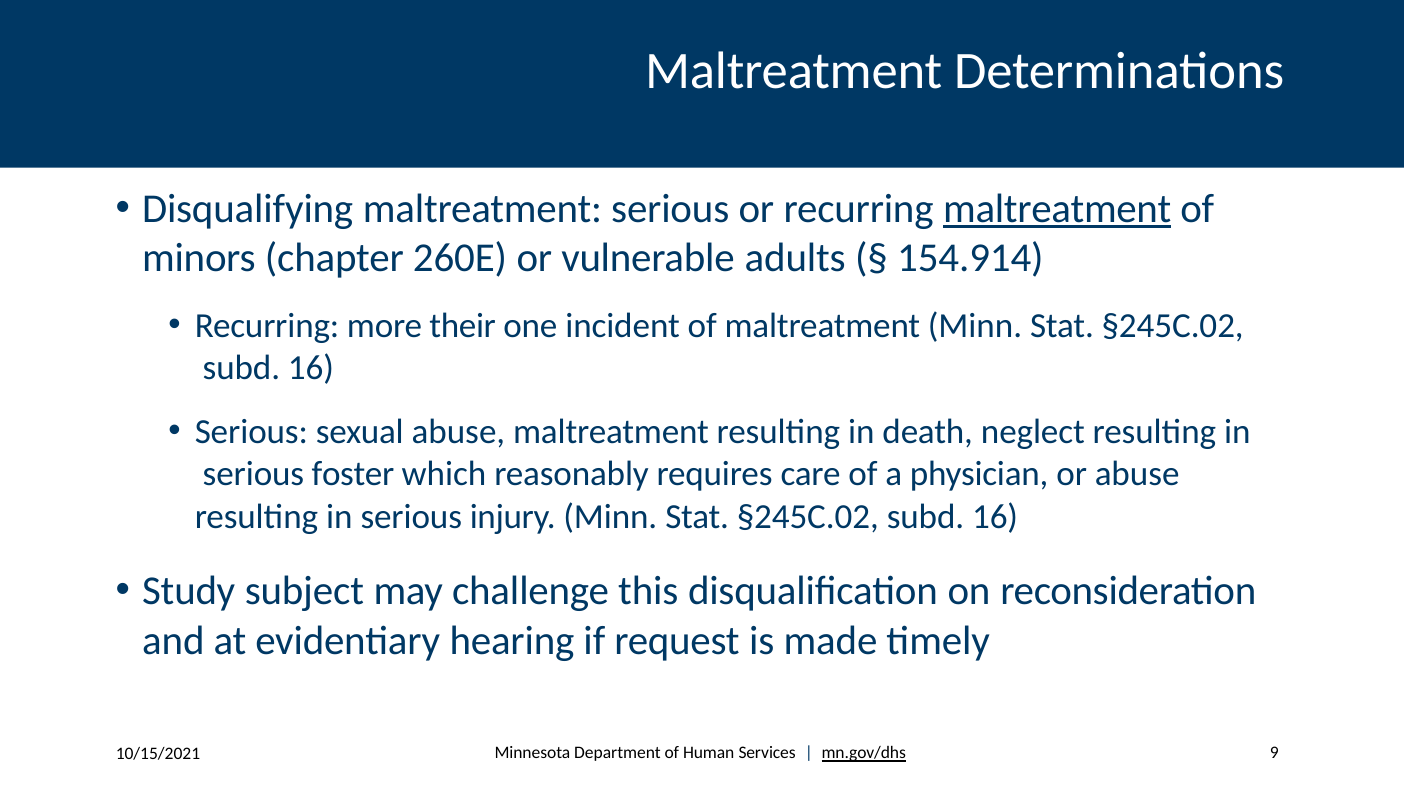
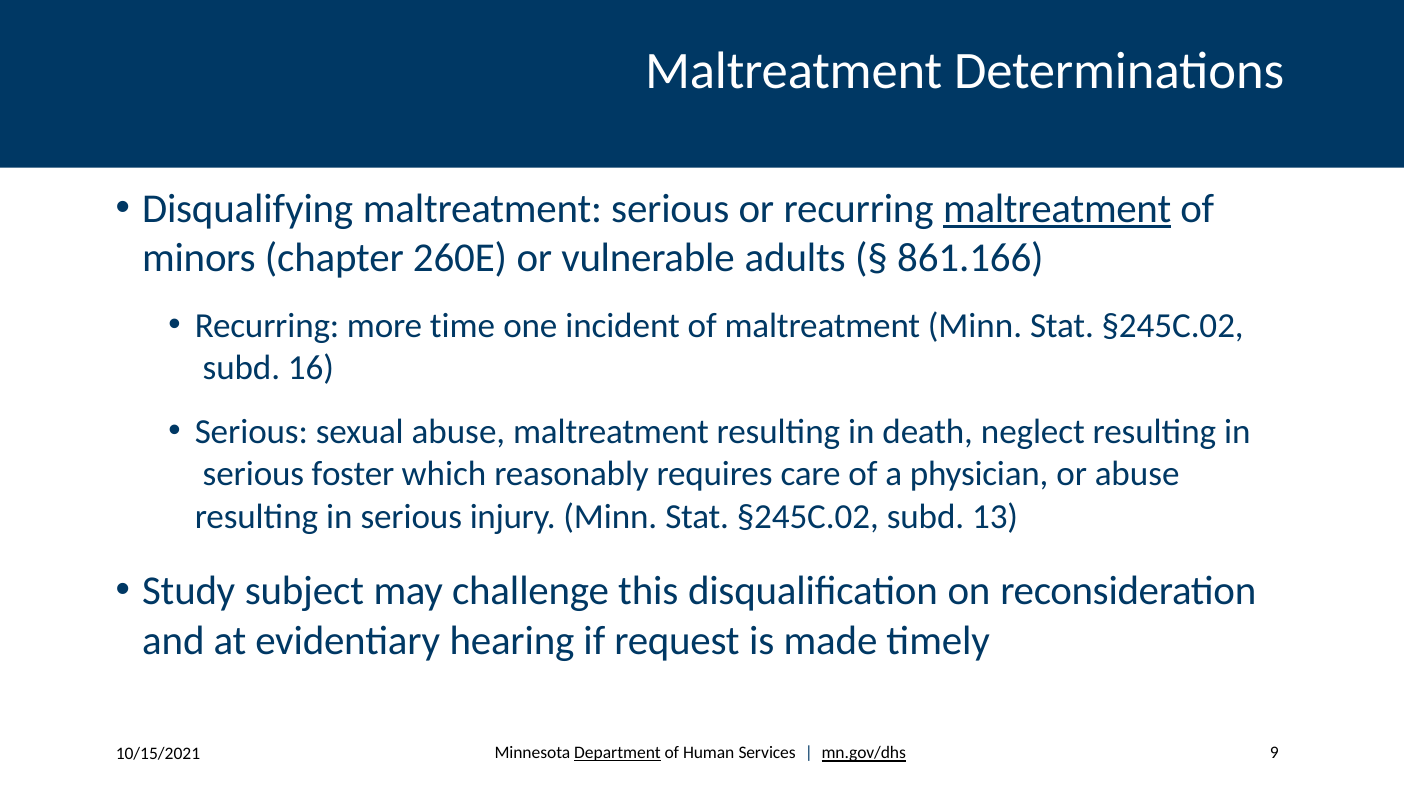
154.914: 154.914 -> 861.166
their: their -> time
16 at (995, 516): 16 -> 13
Department underline: none -> present
